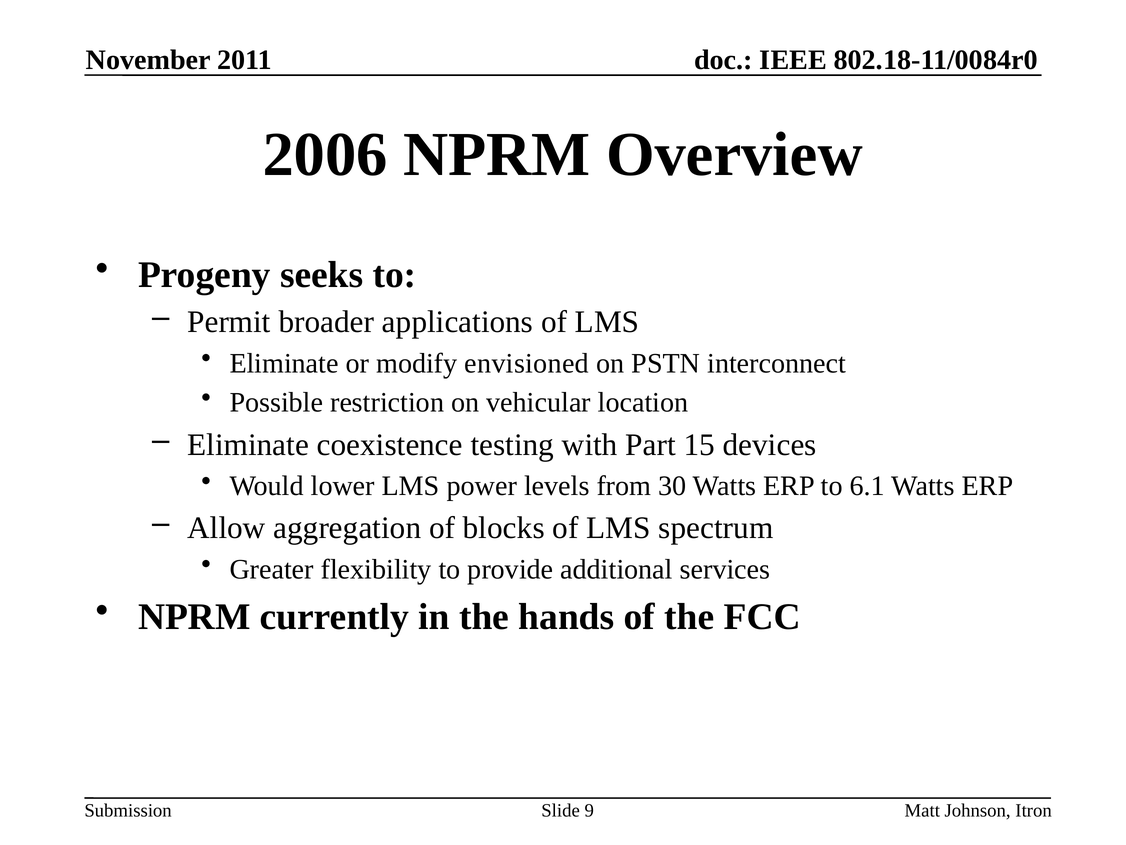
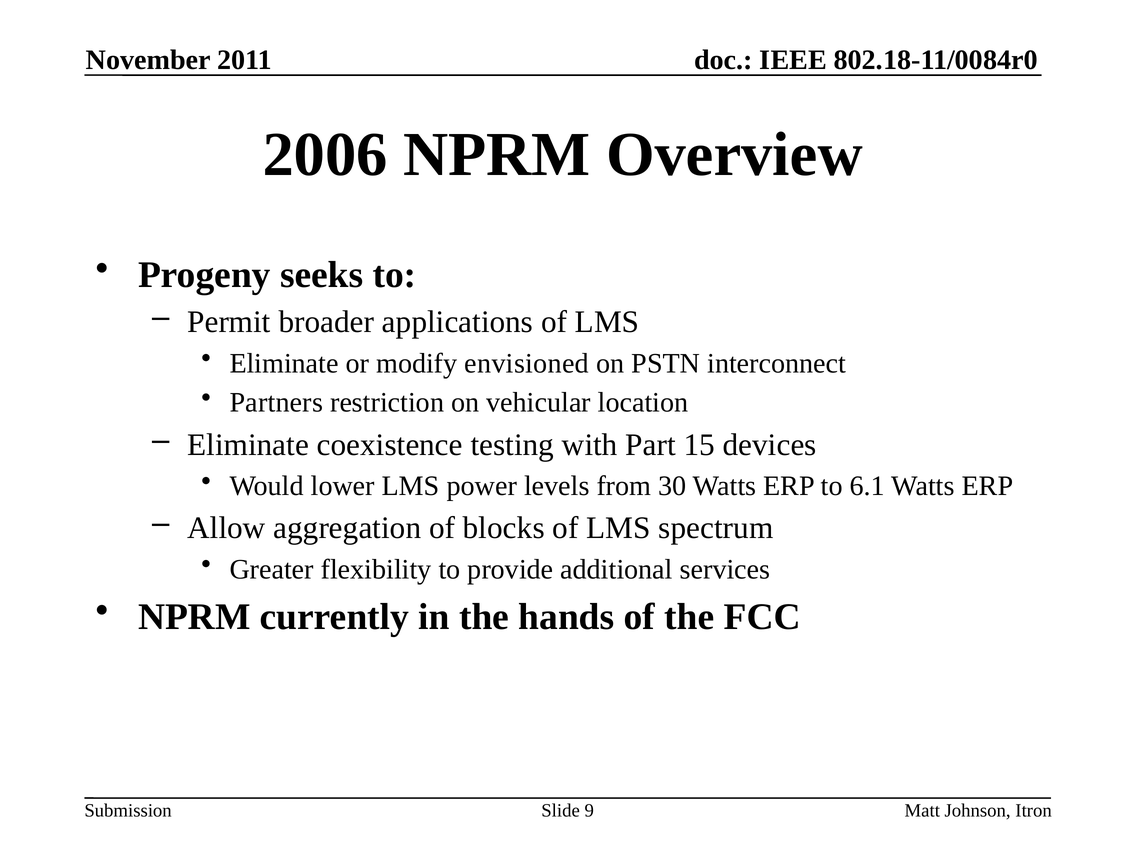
Possible: Possible -> Partners
